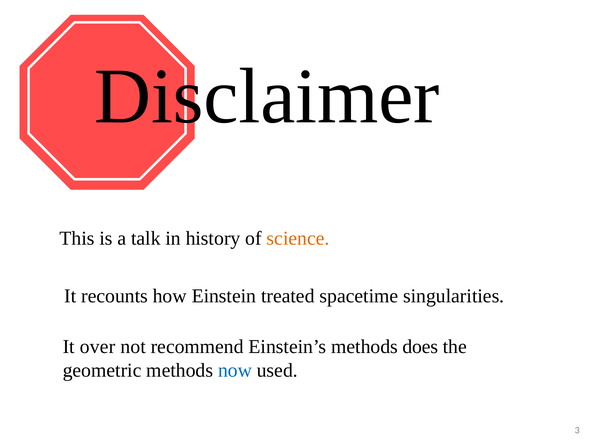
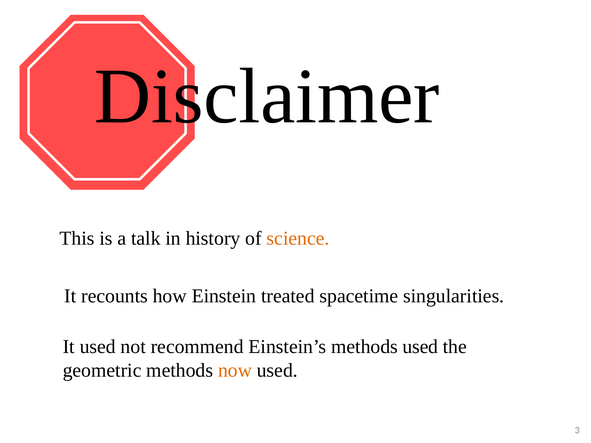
It over: over -> used
methods does: does -> used
now colour: blue -> orange
